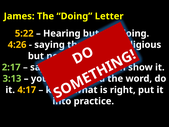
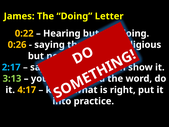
5:22: 5:22 -> 0:22
4:26: 4:26 -> 0:26
2:17 colour: light green -> light blue
